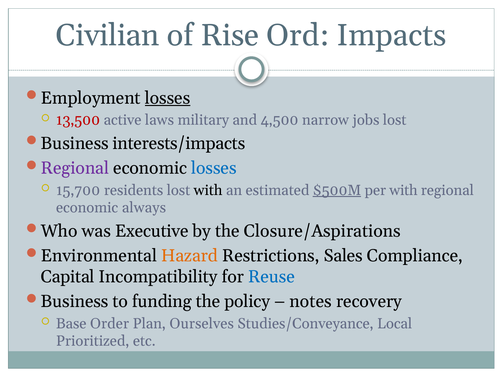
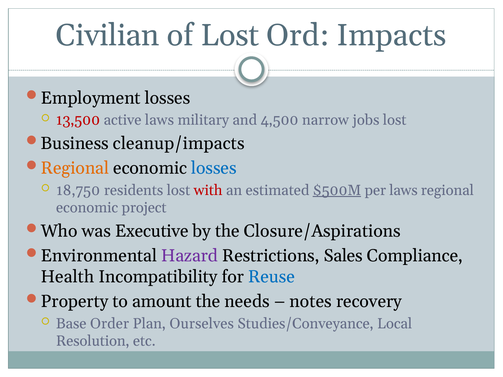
of Rise: Rise -> Lost
losses at (168, 98) underline: present -> none
interests/impacts: interests/impacts -> cleanup/impacts
Regional at (75, 168) colour: purple -> orange
15,700: 15,700 -> 18,750
with at (208, 190) colour: black -> red
per with: with -> laws
always: always -> project
Hazard colour: orange -> purple
Capital: Capital -> Health
Business at (75, 302): Business -> Property
funding: funding -> amount
policy: policy -> needs
Prioritized: Prioritized -> Resolution
